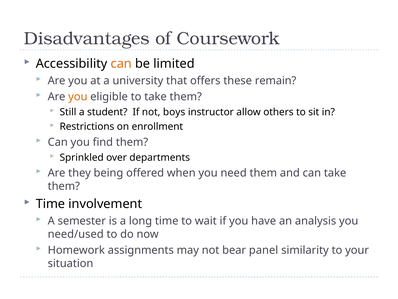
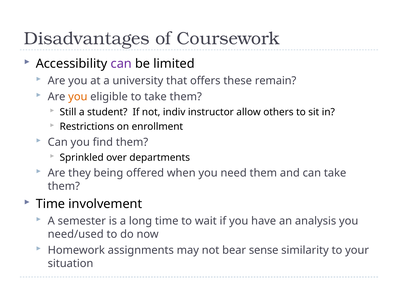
can at (121, 64) colour: orange -> purple
boys: boys -> indiv
panel: panel -> sense
